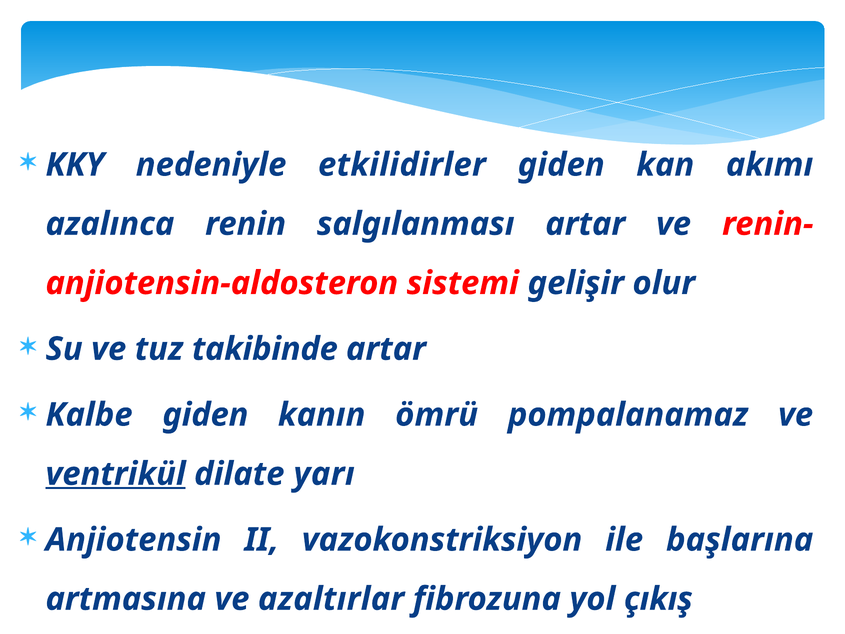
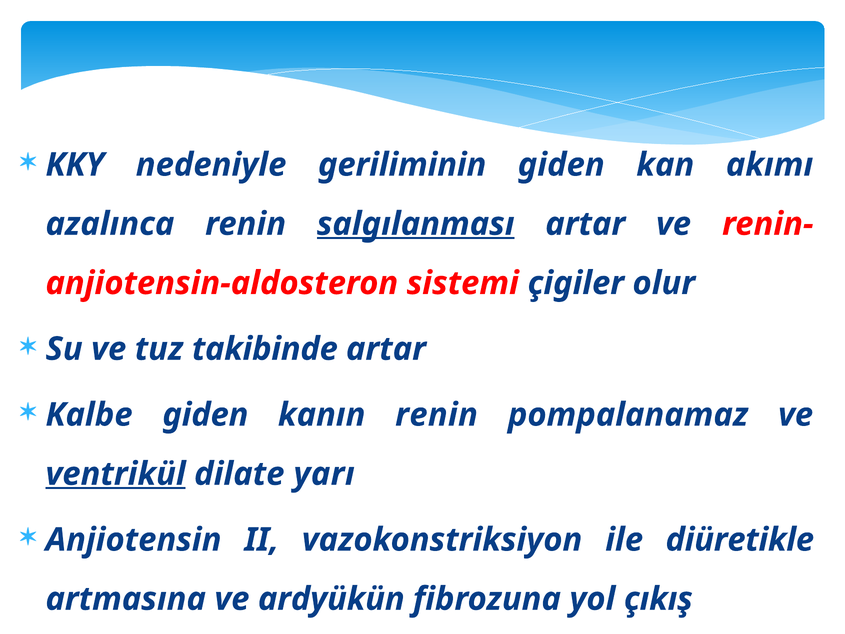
etkilidirler: etkilidirler -> geriliminin
salgılanması underline: none -> present
gelişir: gelişir -> çigiler
kanın ömrü: ömrü -> renin
başlarına: başlarına -> diüretikle
azaltırlar: azaltırlar -> ardyükün
